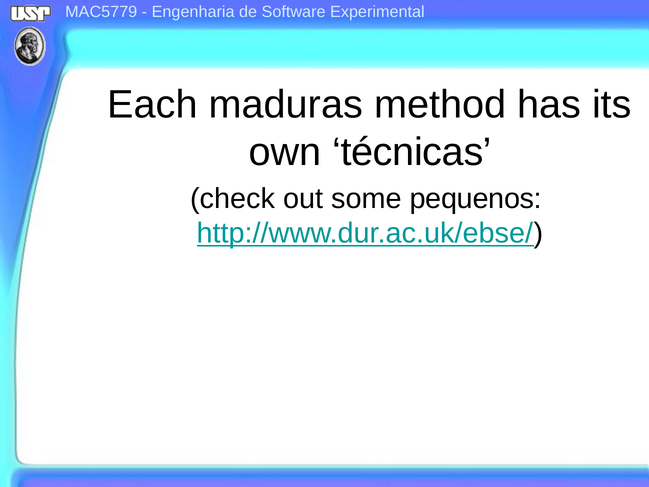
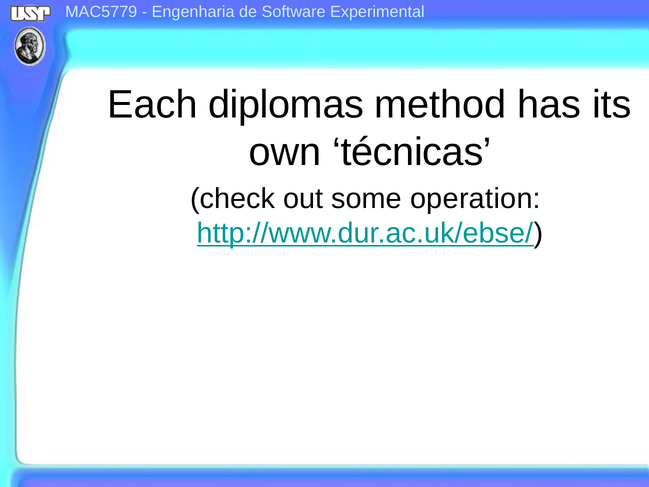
maduras: maduras -> diplomas
pequenos: pequenos -> operation
